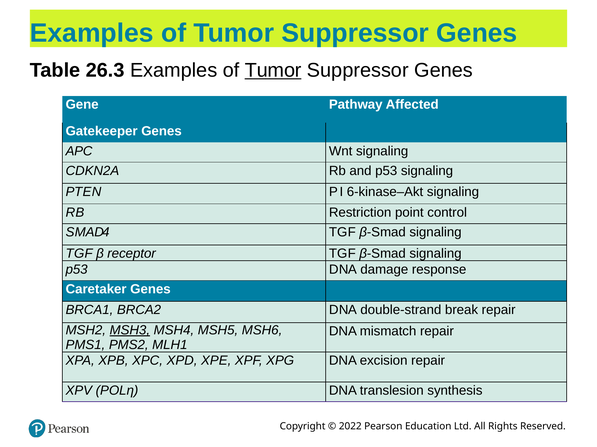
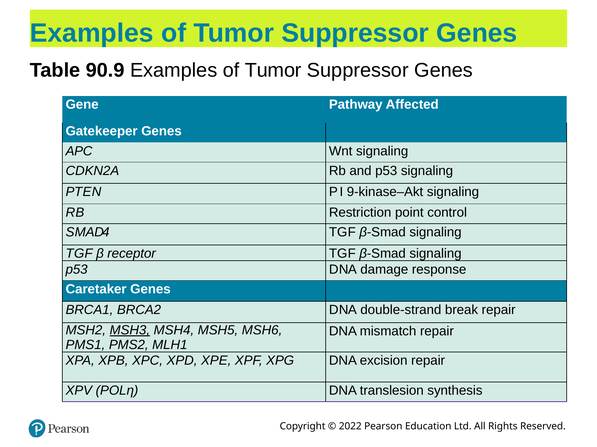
26.3: 26.3 -> 90.9
Tumor at (273, 70) underline: present -> none
6-kinase–Akt: 6-kinase–Akt -> 9-kinase–Akt
